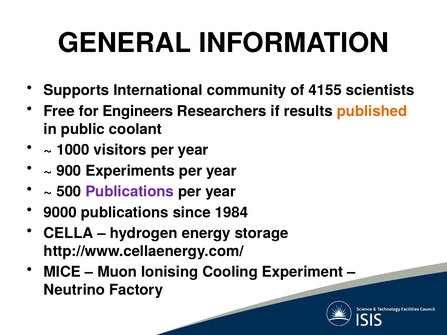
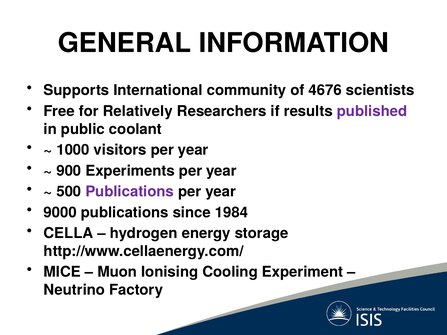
4155: 4155 -> 4676
Engineers: Engineers -> Relatively
published colour: orange -> purple
